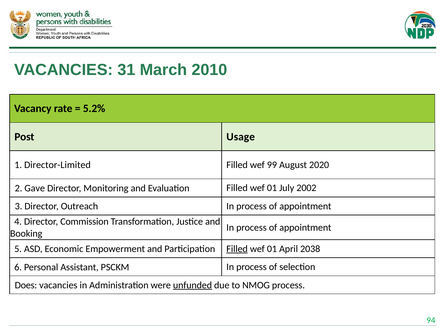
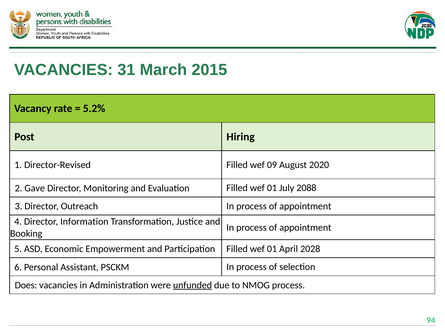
2010: 2010 -> 2015
Usage: Usage -> Hiring
Director-Limited: Director-Limited -> Director-Revised
99: 99 -> 09
2002: 2002 -> 2088
Commission: Commission -> Information
Filled at (237, 249) underline: present -> none
2038: 2038 -> 2028
